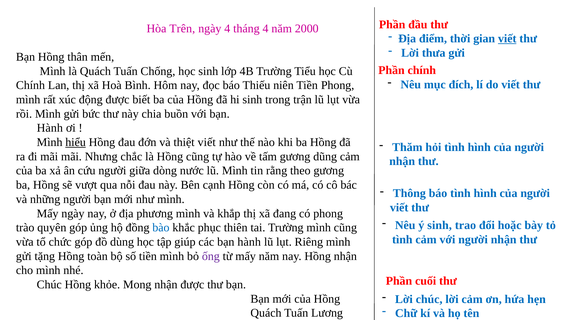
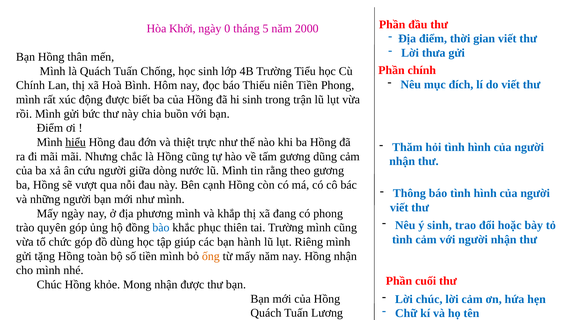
Trên: Trên -> Khởi
ngày 4: 4 -> 0
tháng 4: 4 -> 5
viết at (507, 39) underline: present -> none
Hành at (50, 128): Hành -> Điểm
thiệt viết: viết -> trực
ống colour: purple -> orange
